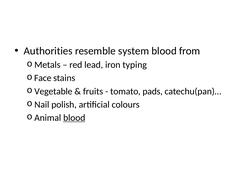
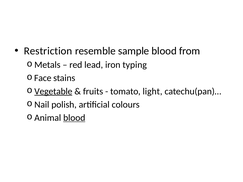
Authorities: Authorities -> Restriction
system: system -> sample
Vegetable underline: none -> present
pads: pads -> light
